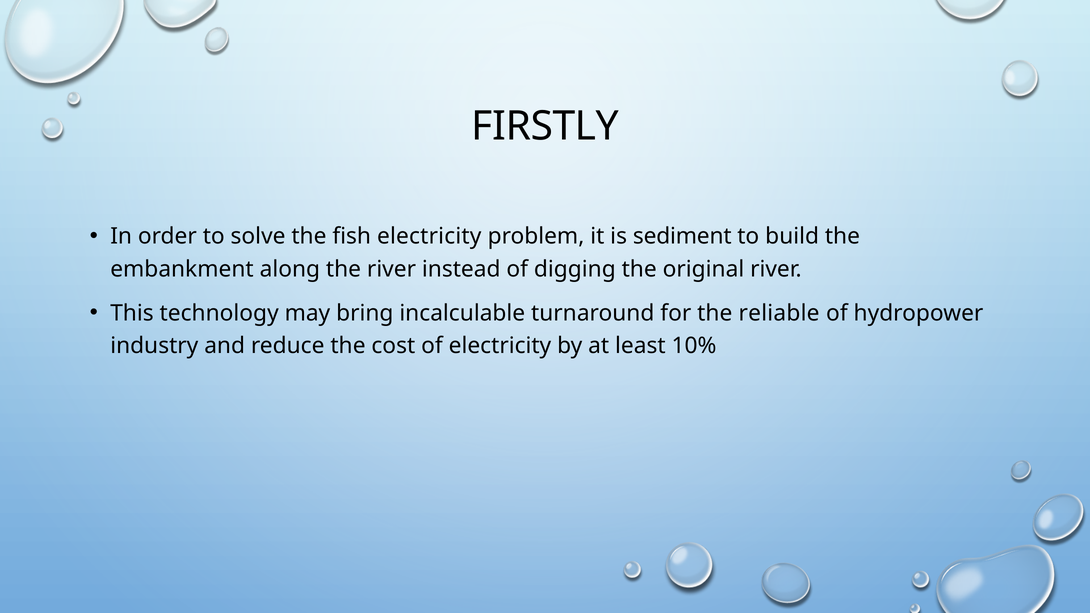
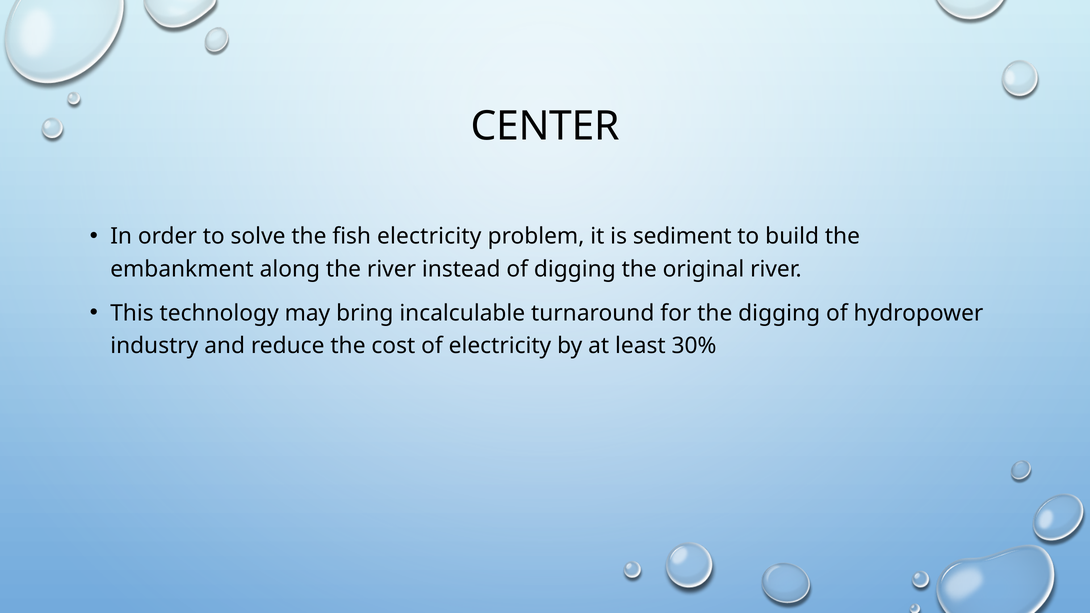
FIRSTLY: FIRSTLY -> CENTER
the reliable: reliable -> digging
10%: 10% -> 30%
